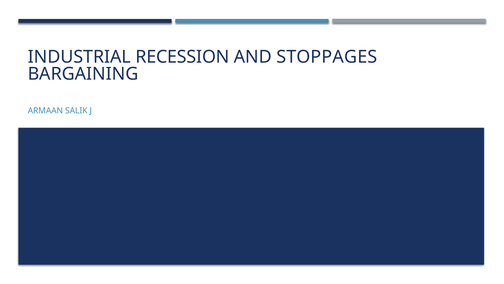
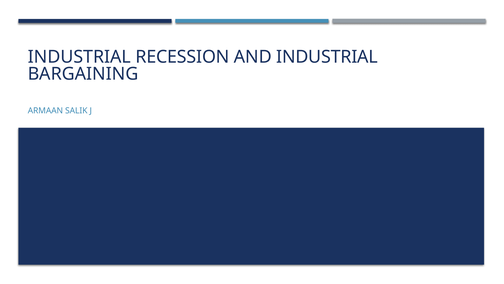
AND STOPPAGES: STOPPAGES -> INDUSTRIAL
